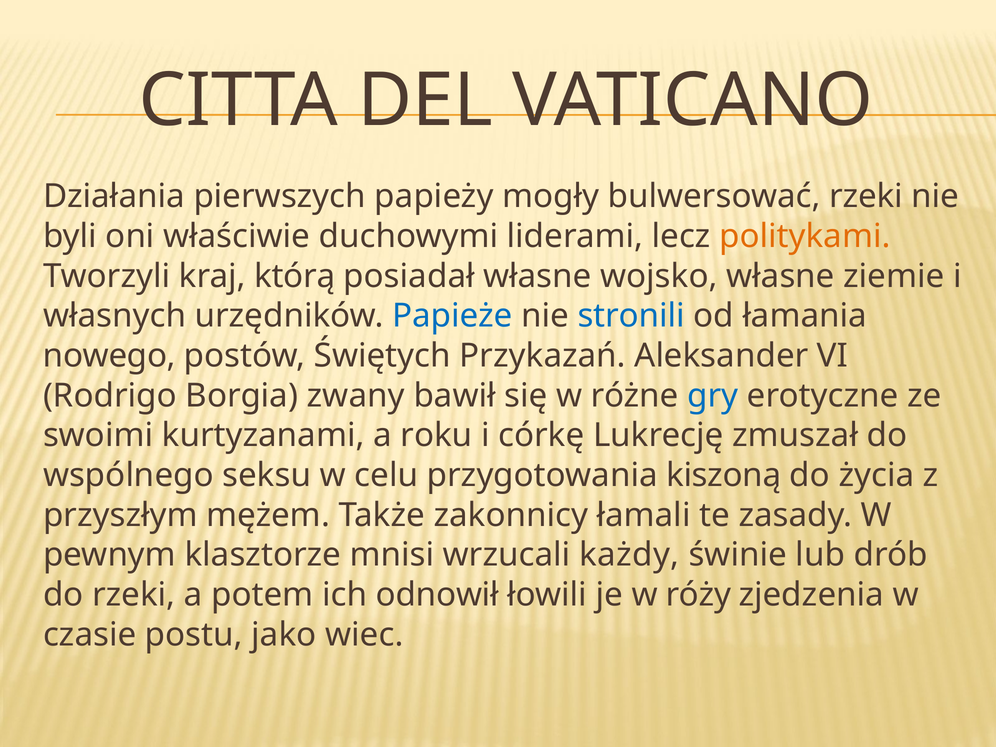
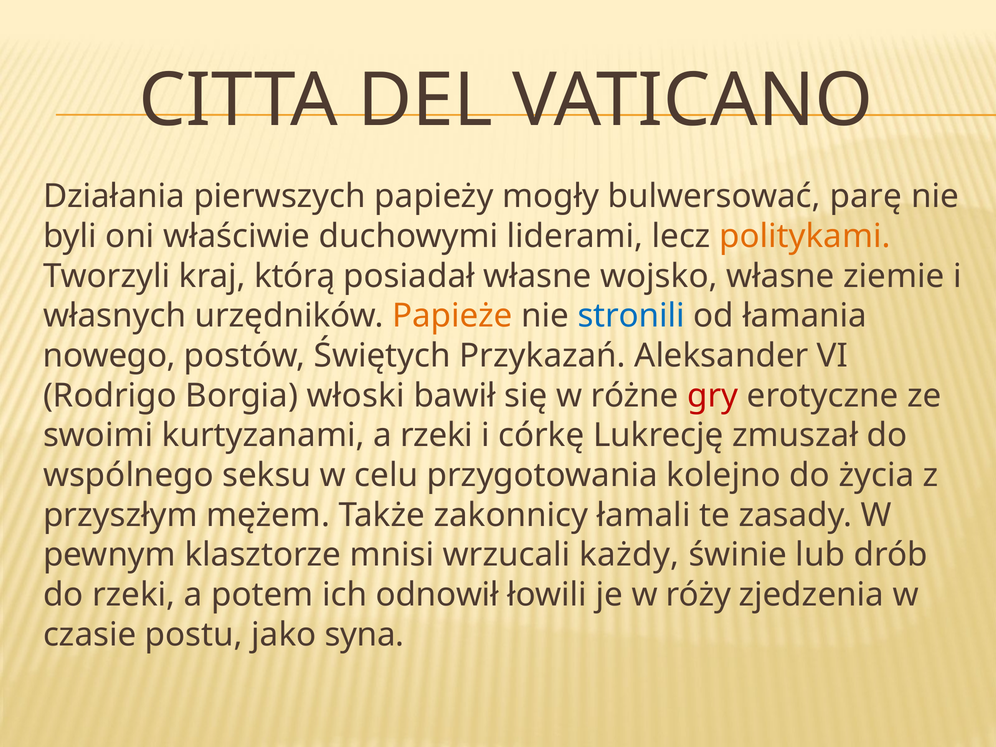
bulwersować rzeki: rzeki -> parę
Papieże colour: blue -> orange
zwany: zwany -> włoski
gry colour: blue -> red
a roku: roku -> rzeki
kiszoną: kiszoną -> kolejno
wiec: wiec -> syna
